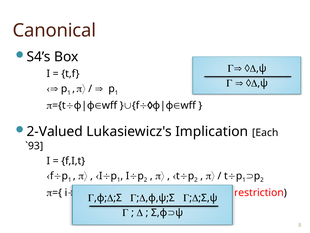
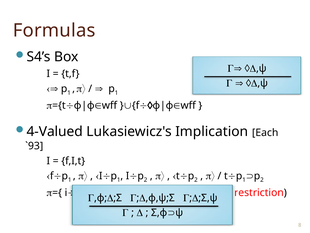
Canonical: Canonical -> Formulas
2-Valued: 2-Valued -> 4-Valued
